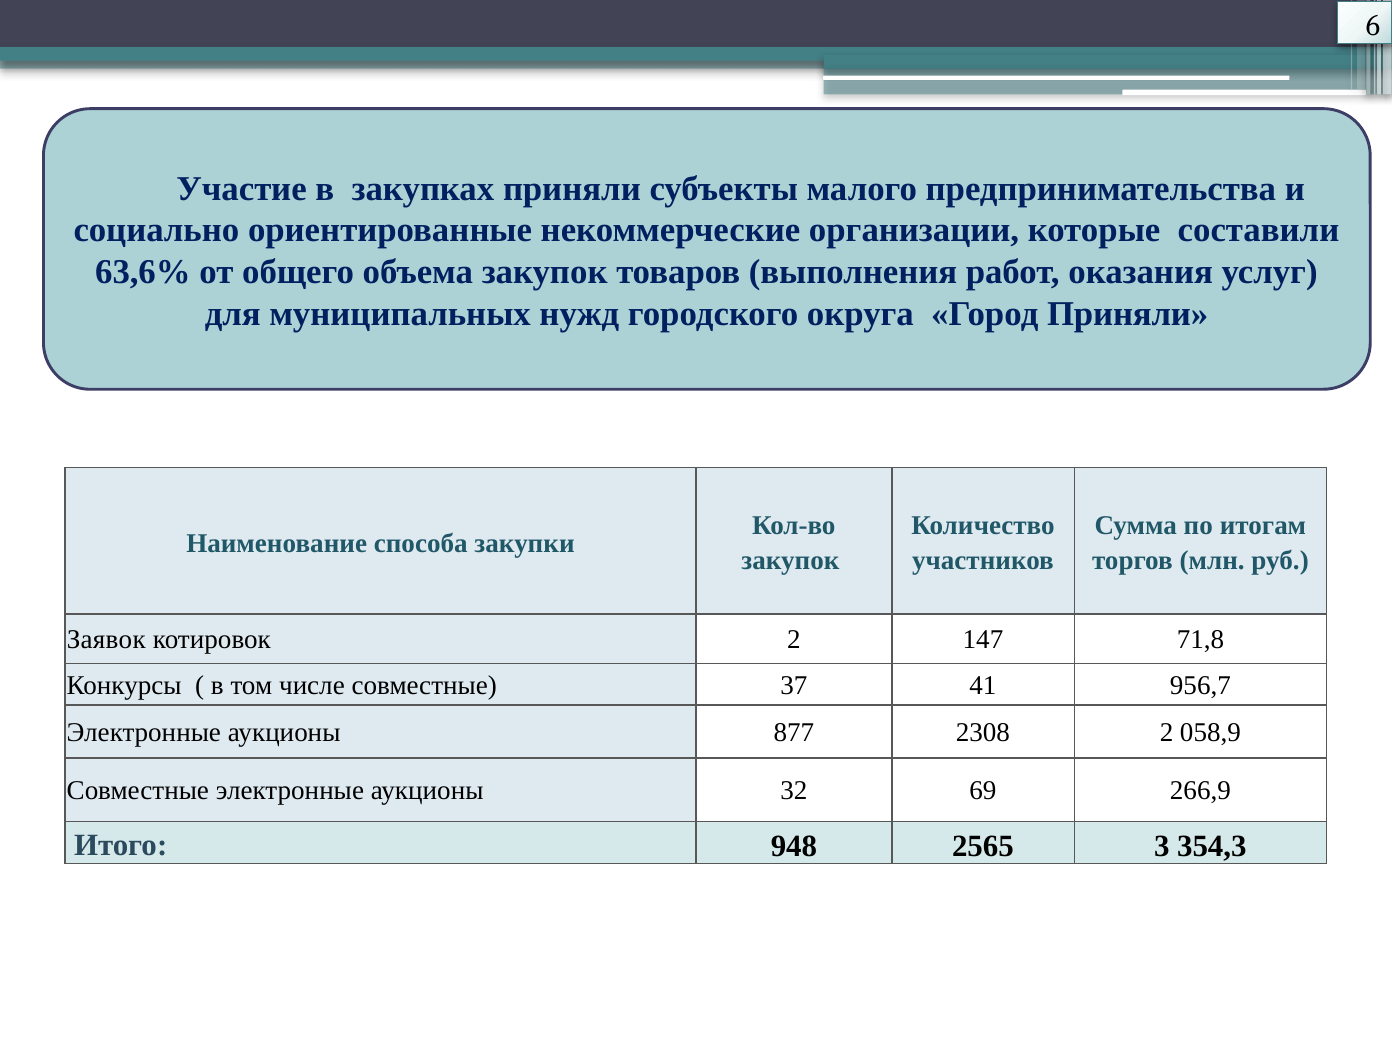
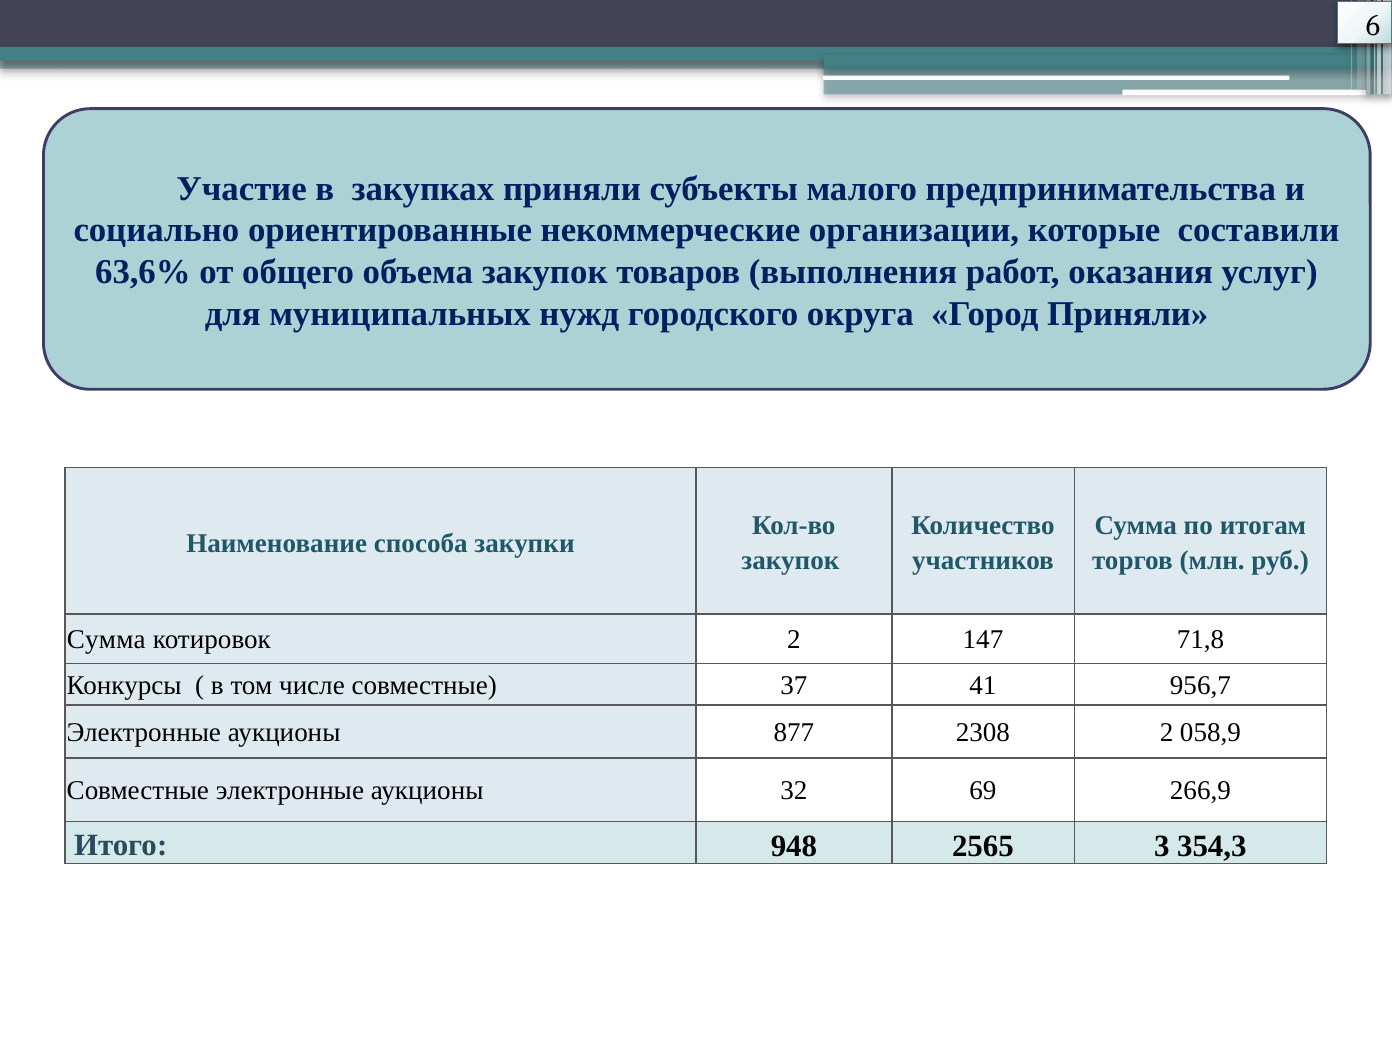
Заявок at (106, 639): Заявок -> Сумма
